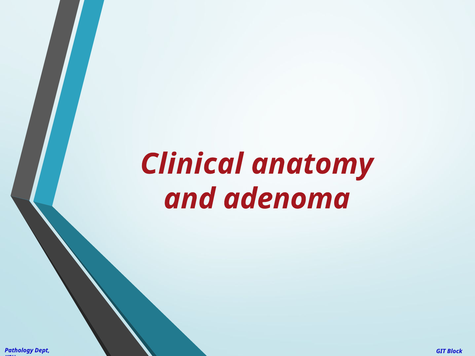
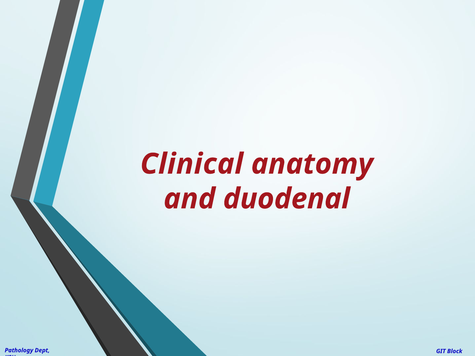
adenoma: adenoma -> duodenal
